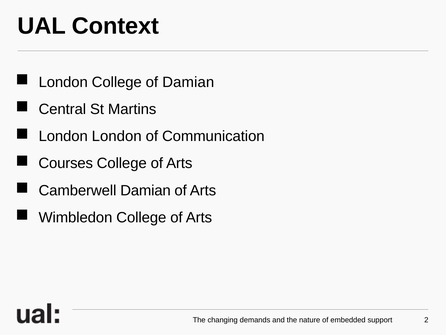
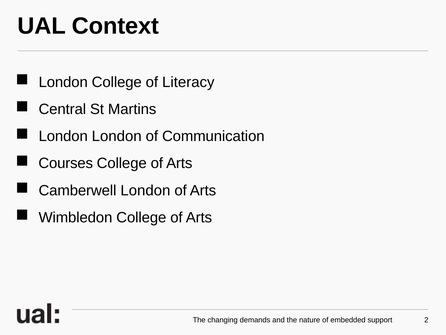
of Damian: Damian -> Literacy
Camberwell Damian: Damian -> London
